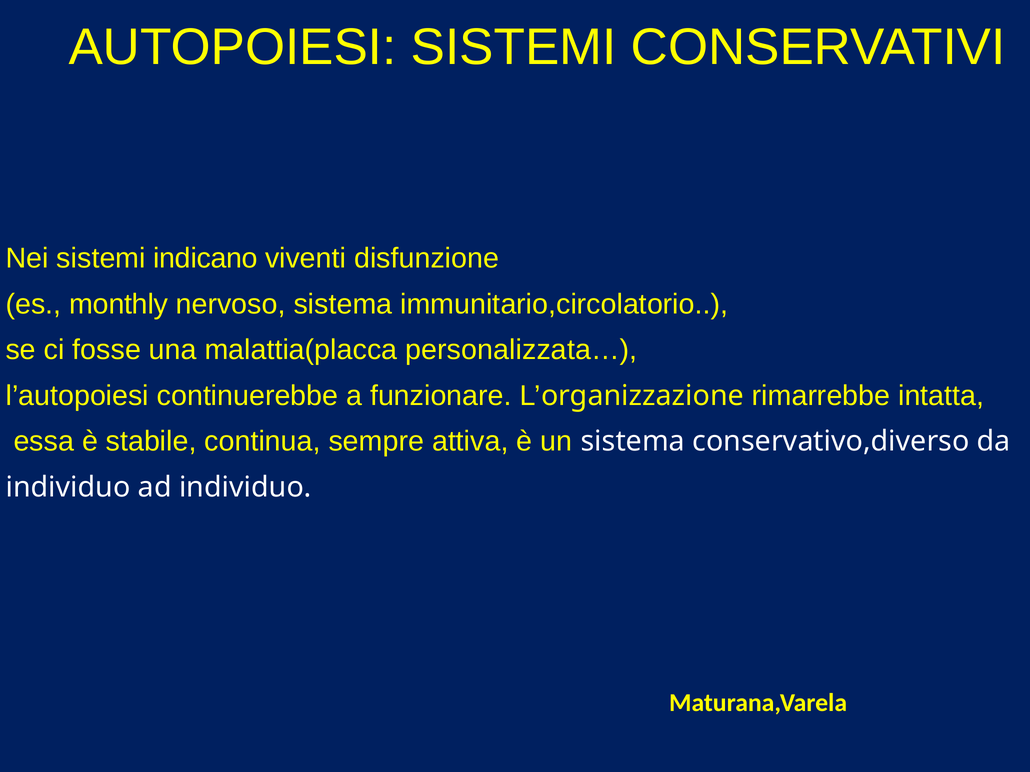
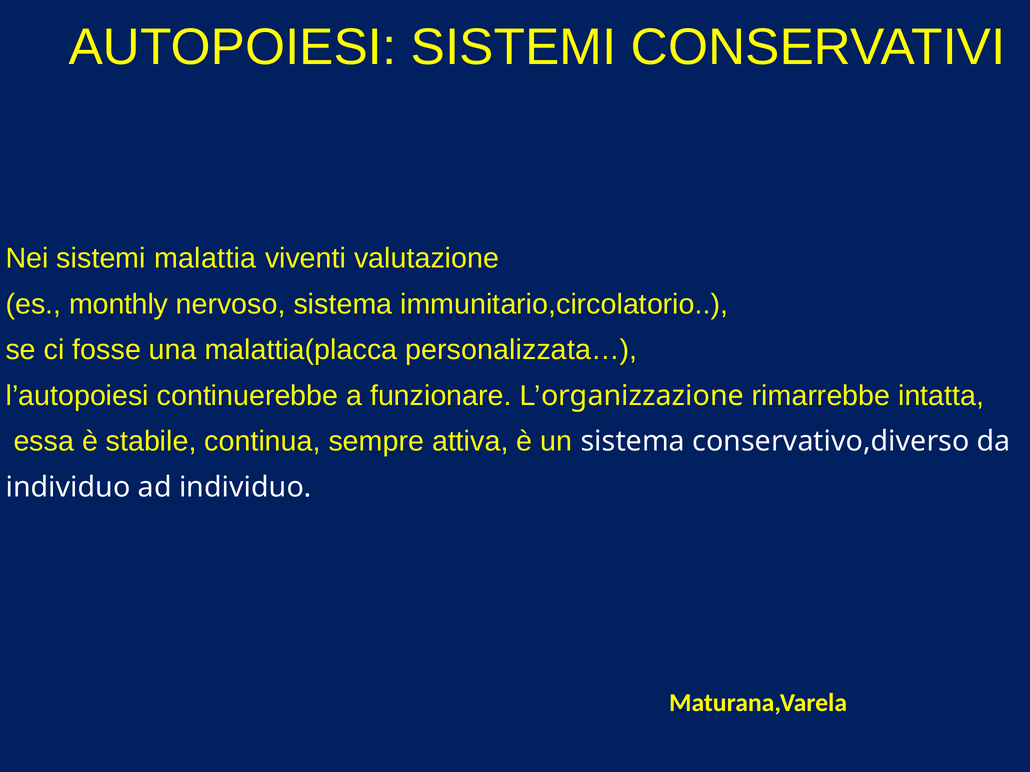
indicano: indicano -> malattia
disfunzione: disfunzione -> valutazione
